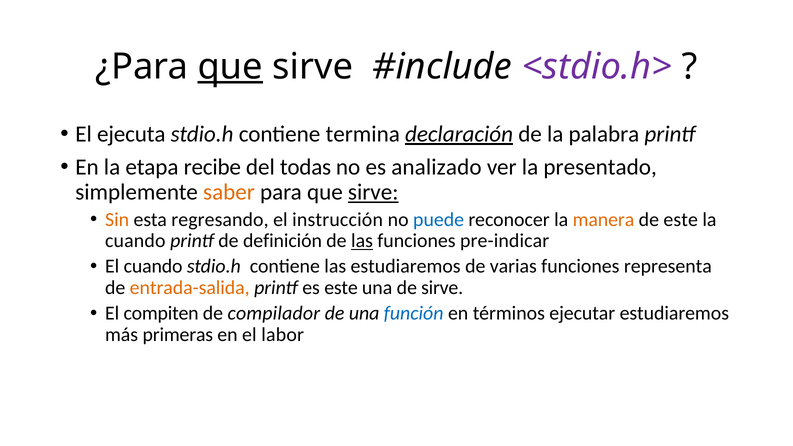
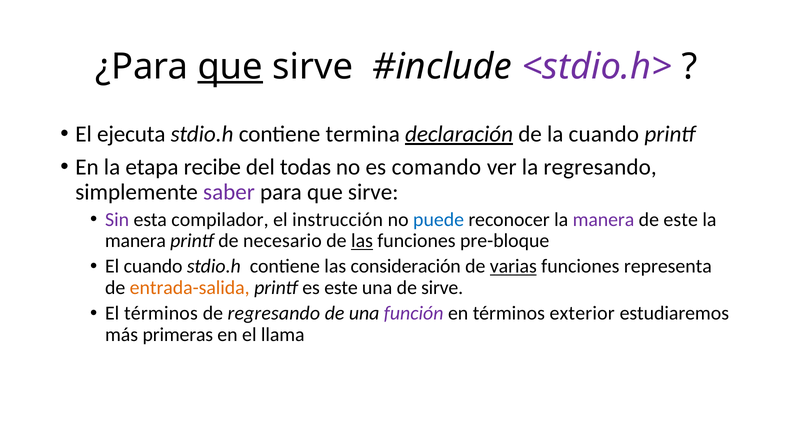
la palabra: palabra -> cuando
analizado: analizado -> comando
la presentado: presentado -> regresando
saber colour: orange -> purple
sirve at (373, 192) underline: present -> none
Sin colour: orange -> purple
regresando: regresando -> compilador
manera at (603, 220) colour: orange -> purple
cuando at (135, 241): cuando -> manera
definición: definición -> necesario
pre-indicar: pre-indicar -> pre-bloque
las estudiaremos: estudiaremos -> consideración
varias underline: none -> present
El compiten: compiten -> términos
de compilador: compilador -> regresando
función colour: blue -> purple
ejecutar: ejecutar -> exterior
labor: labor -> llama
